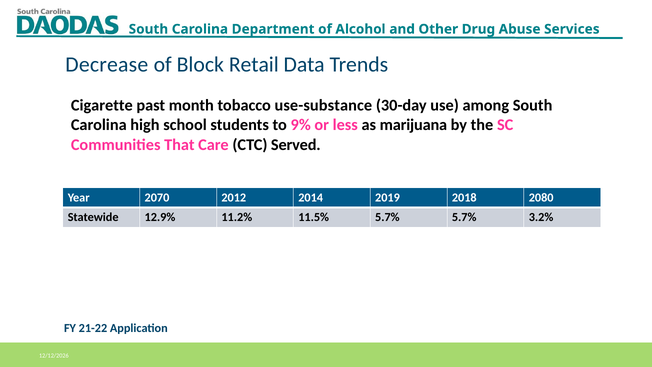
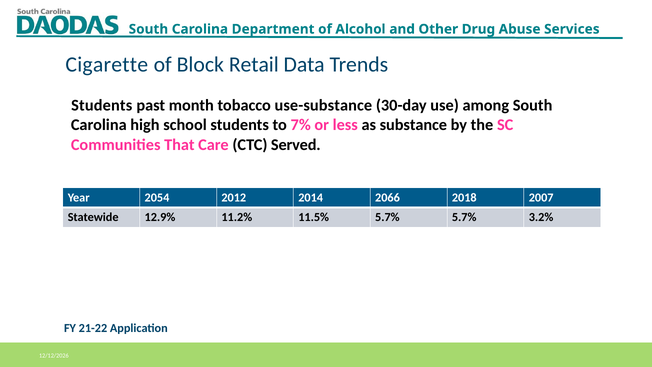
Decrease: Decrease -> Cigarette
Cigarette at (102, 105): Cigarette -> Students
9%: 9% -> 7%
marijuana: marijuana -> substance
2070: 2070 -> 2054
2019: 2019 -> 2066
2080: 2080 -> 2007
